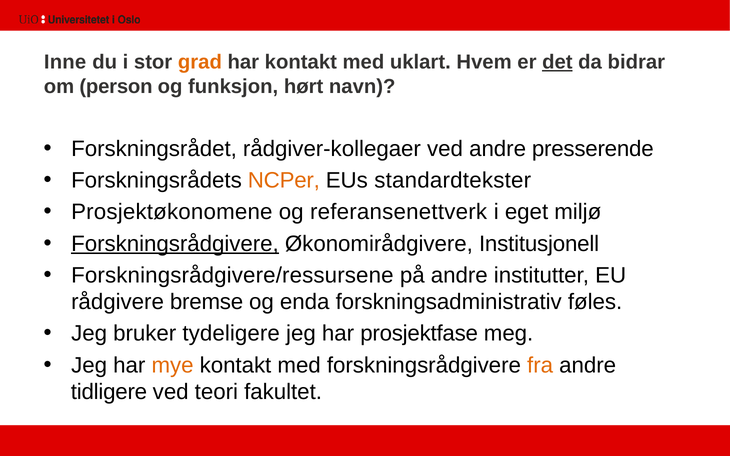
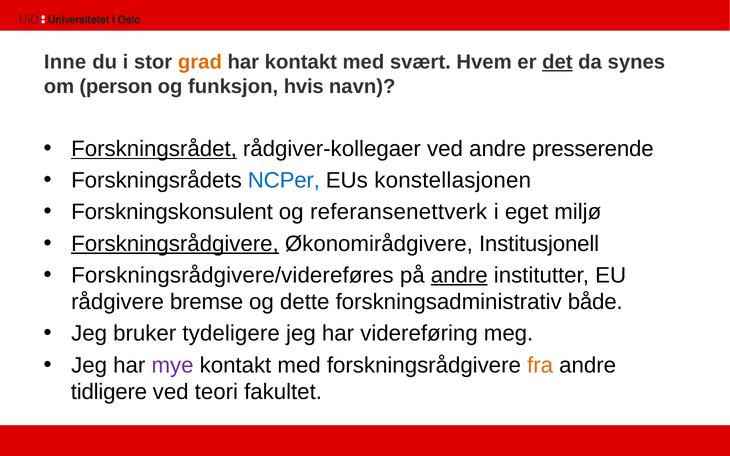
uklart: uklart -> svært
bidrar: bidrar -> synes
hørt: hørt -> hvis
Forskningsrådet underline: none -> present
NCPer colour: orange -> blue
standardtekster: standardtekster -> konstellasjonen
Prosjektøkonomene: Prosjektøkonomene -> Forskningskonsulent
Forskningsrådgivere/ressursene: Forskningsrådgivere/ressursene -> Forskningsrådgivere/videreføres
andre at (459, 275) underline: none -> present
enda: enda -> dette
føles: føles -> både
prosjektfase: prosjektfase -> videreføring
mye colour: orange -> purple
